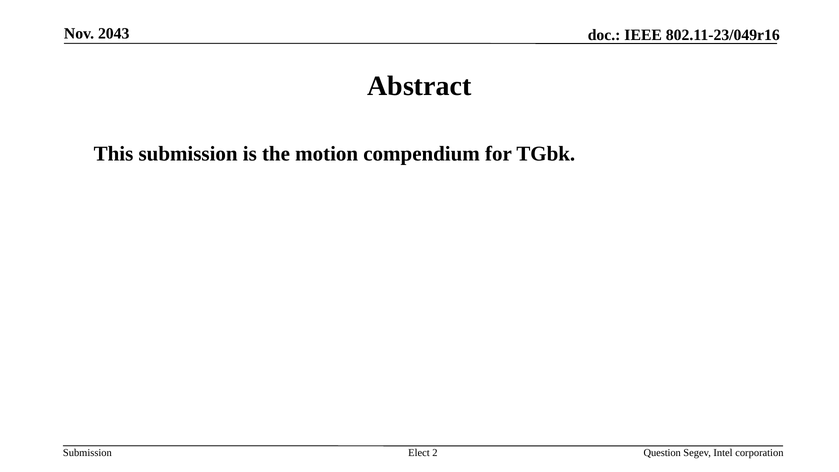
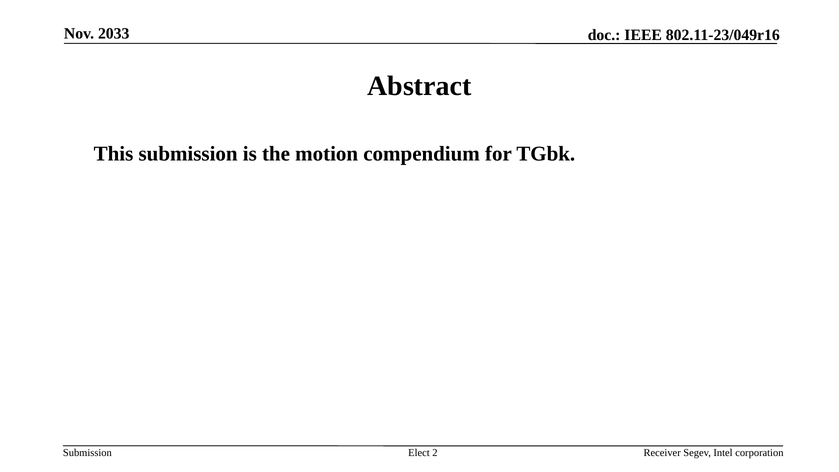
2043: 2043 -> 2033
Question: Question -> Receiver
